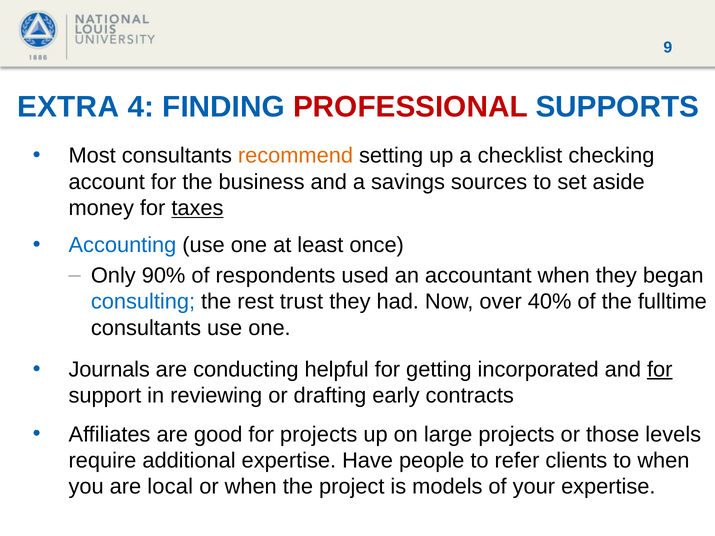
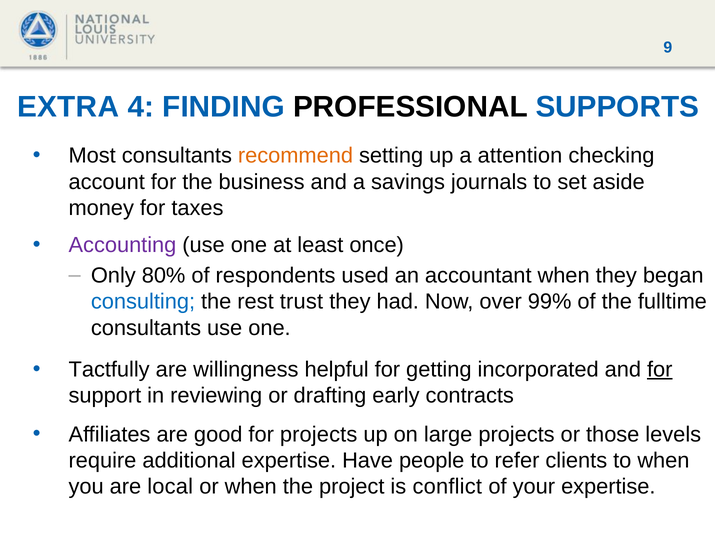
PROFESSIONAL colour: red -> black
checklist: checklist -> attention
sources: sources -> journals
taxes underline: present -> none
Accounting colour: blue -> purple
90%: 90% -> 80%
40%: 40% -> 99%
Journals: Journals -> Tactfully
conducting: conducting -> willingness
models: models -> conflict
